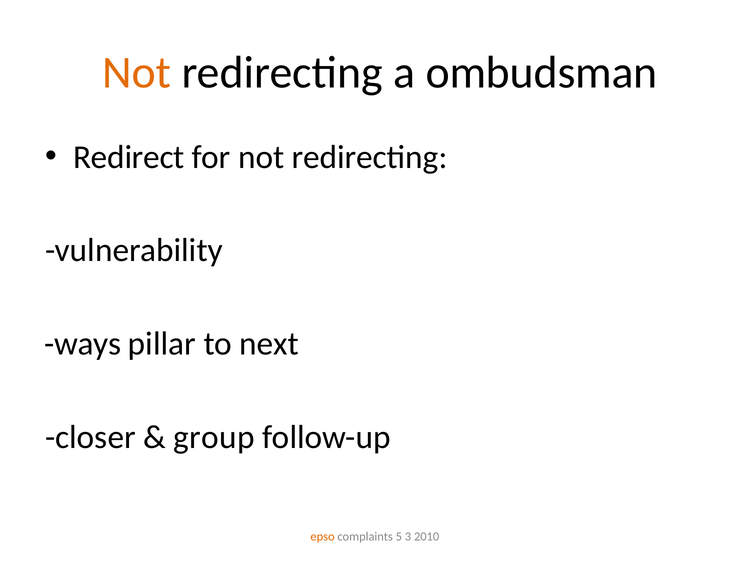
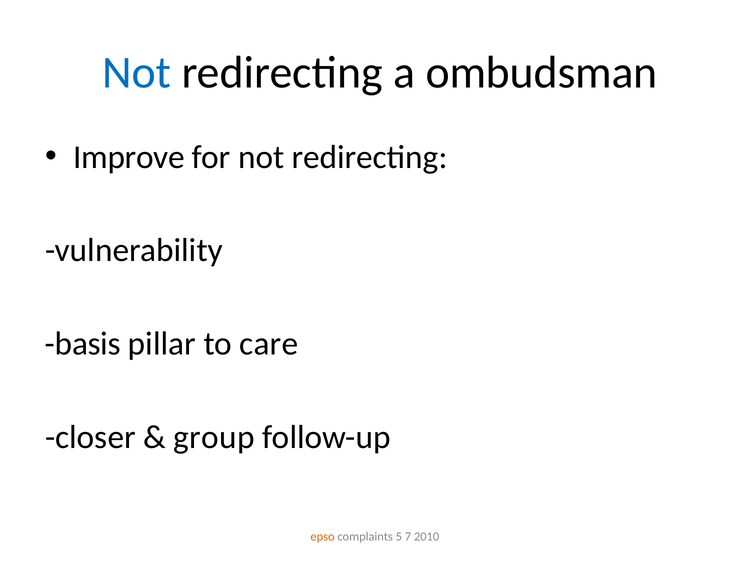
Not at (137, 73) colour: orange -> blue
Redirect: Redirect -> Improve
ways: ways -> basis
next: next -> care
3: 3 -> 7
